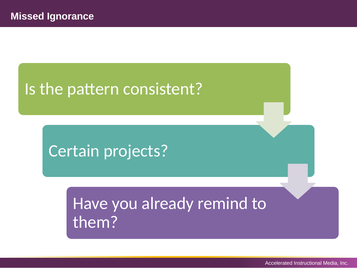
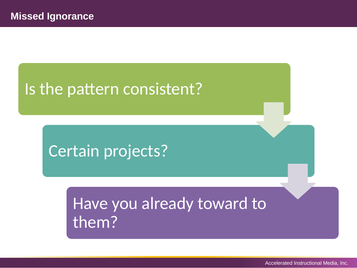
remind: remind -> toward
